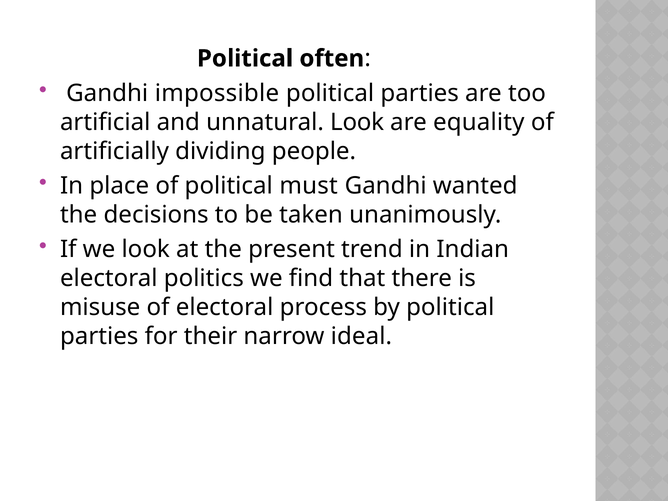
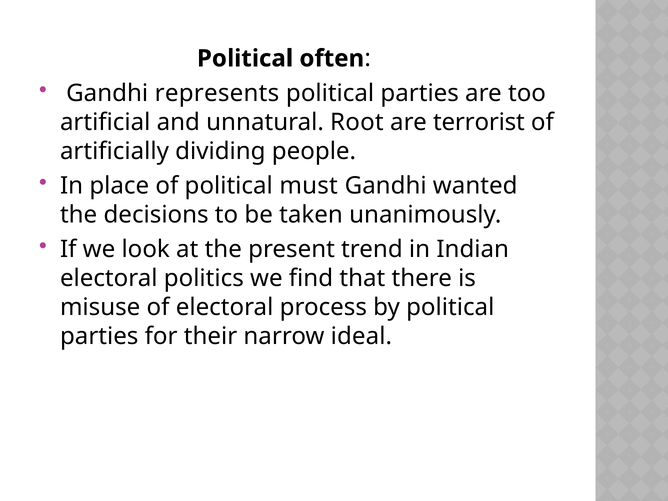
impossible: impossible -> represents
unnatural Look: Look -> Root
equality: equality -> terrorist
